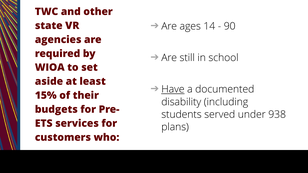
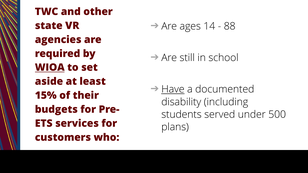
90: 90 -> 88
WIOA underline: none -> present
938: 938 -> 500
